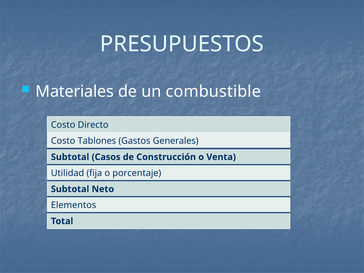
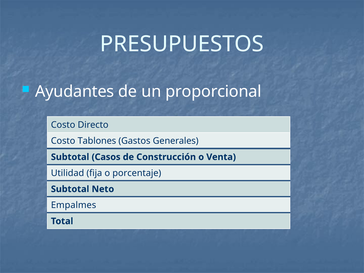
Materiales: Materiales -> Ayudantes
combustible: combustible -> proporcional
Elementos: Elementos -> Empalmes
